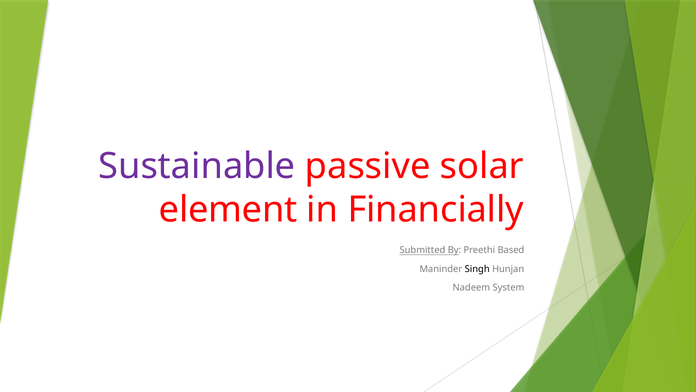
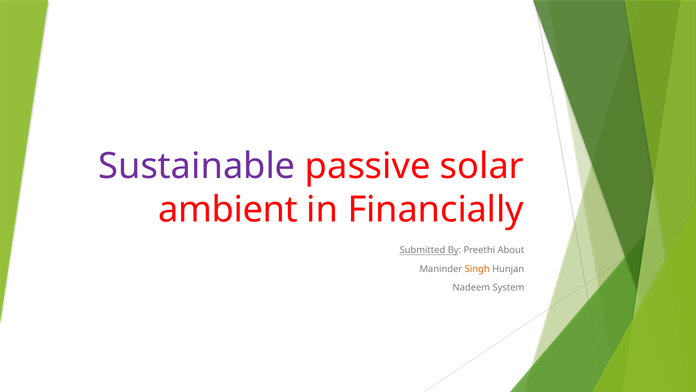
element: element -> ambient
Based: Based -> About
Singh colour: black -> orange
